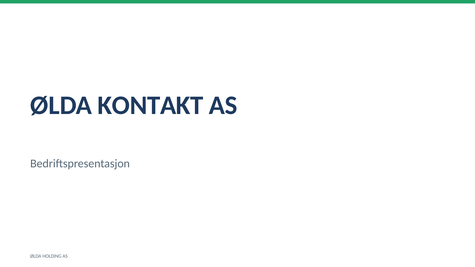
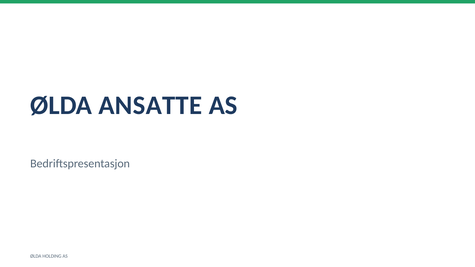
KONTAKT: KONTAKT -> ANSATTE
